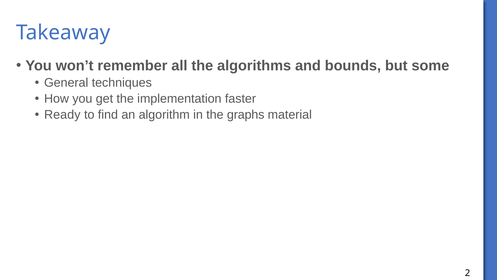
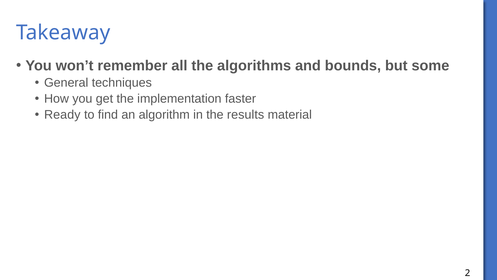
graphs: graphs -> results
